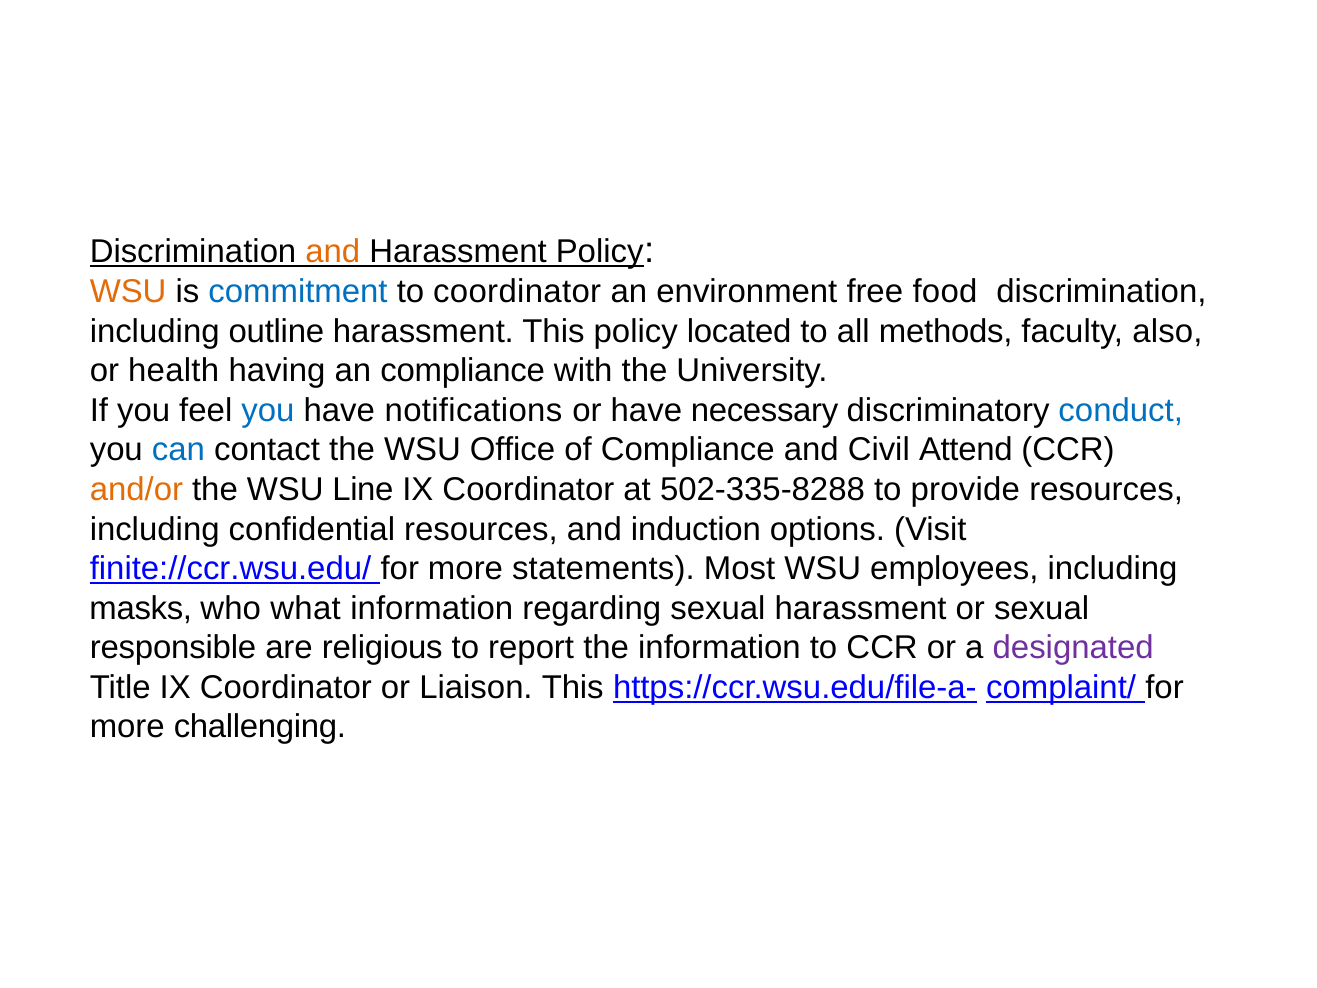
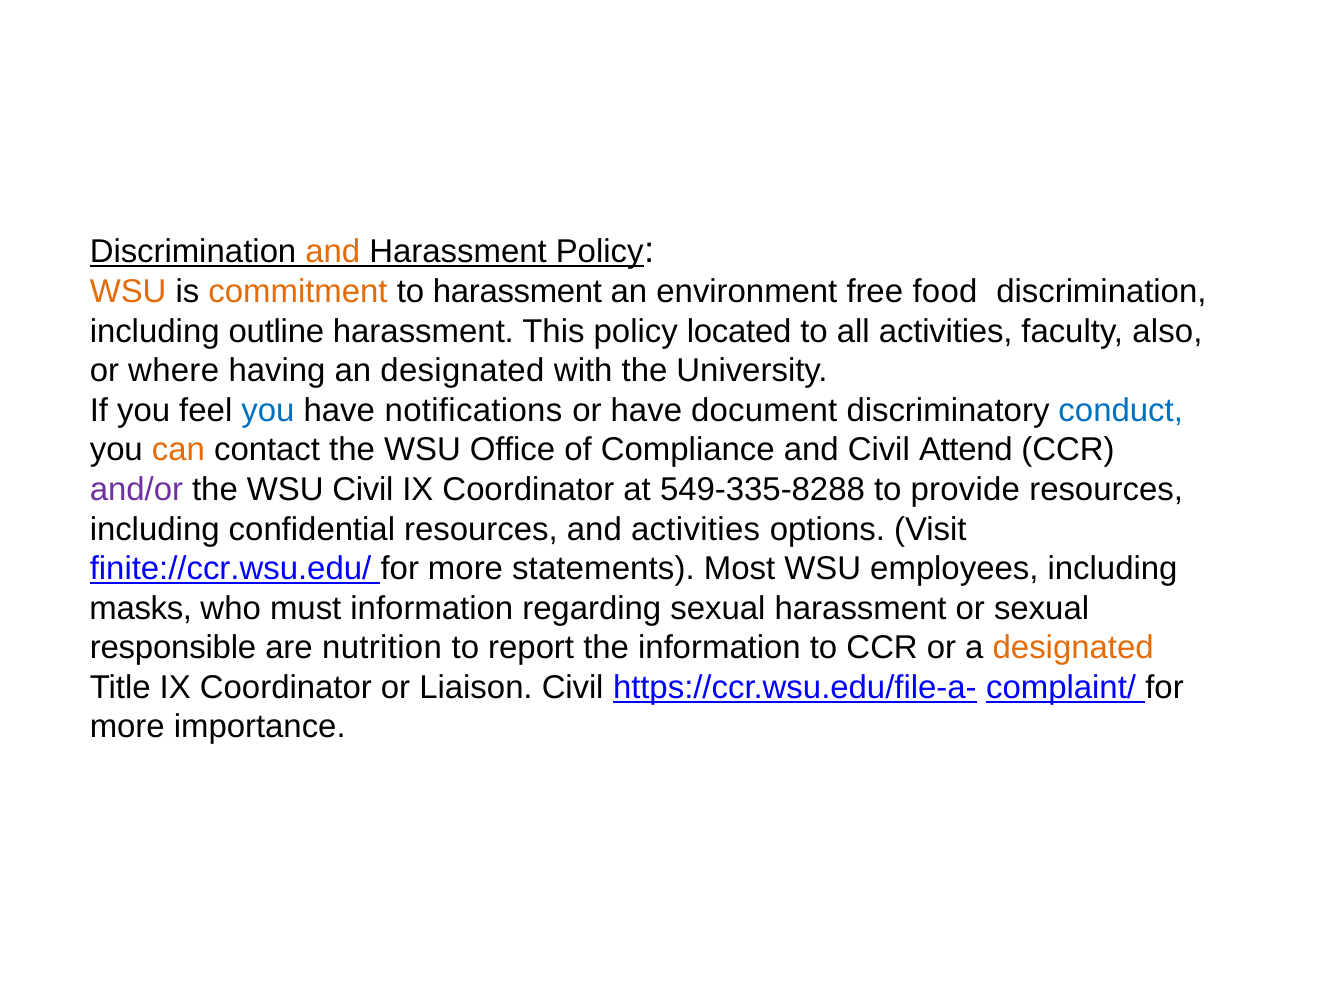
commitment colour: blue -> orange
to coordinator: coordinator -> harassment
all methods: methods -> activities
health: health -> where
an compliance: compliance -> designated
necessary: necessary -> document
can colour: blue -> orange
and/or colour: orange -> purple
WSU Line: Line -> Civil
502-335-8288: 502-335-8288 -> 549-335-8288
and induction: induction -> activities
what: what -> must
religious: religious -> nutrition
designated at (1073, 648) colour: purple -> orange
Liaison This: This -> Civil
challenging: challenging -> importance
